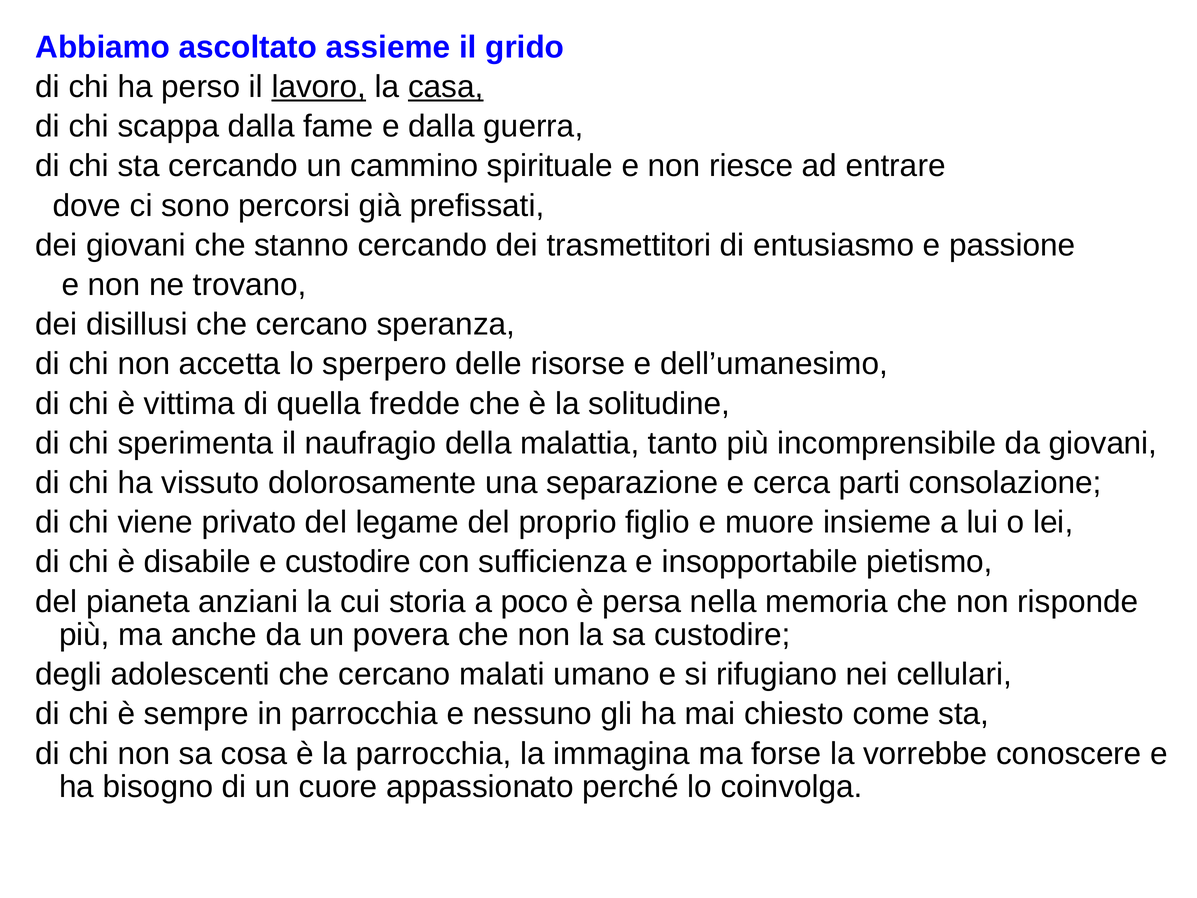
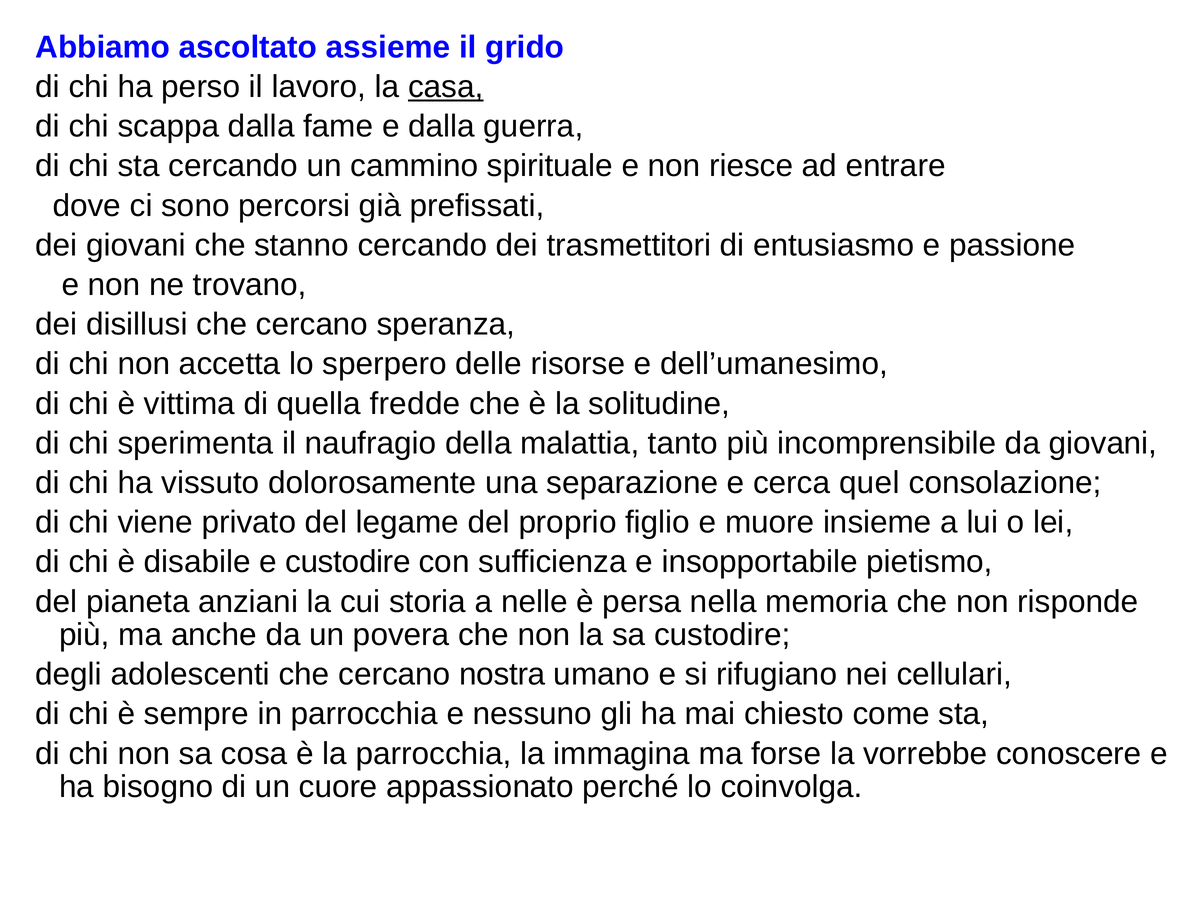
lavoro underline: present -> none
parti: parti -> quel
poco: poco -> nelle
malati: malati -> nostra
